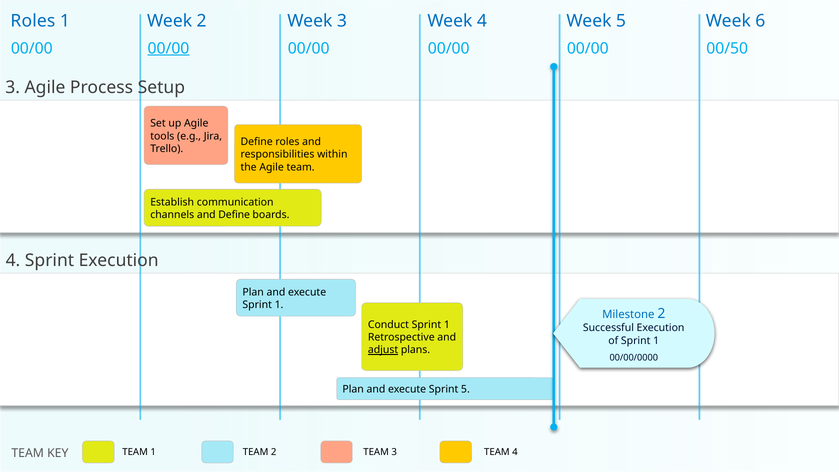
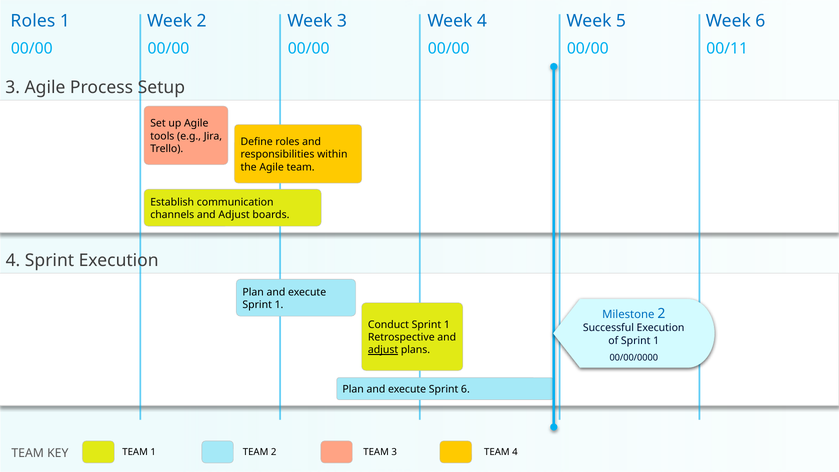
00/00 at (168, 48) underline: present -> none
00/50: 00/50 -> 00/11
channels and Define: Define -> Adjust
Sprint 5: 5 -> 6
